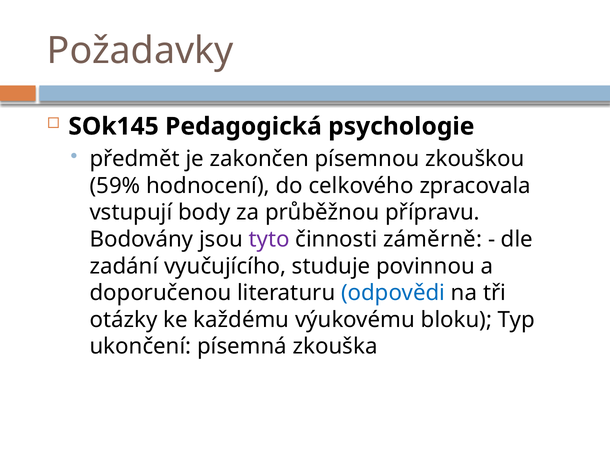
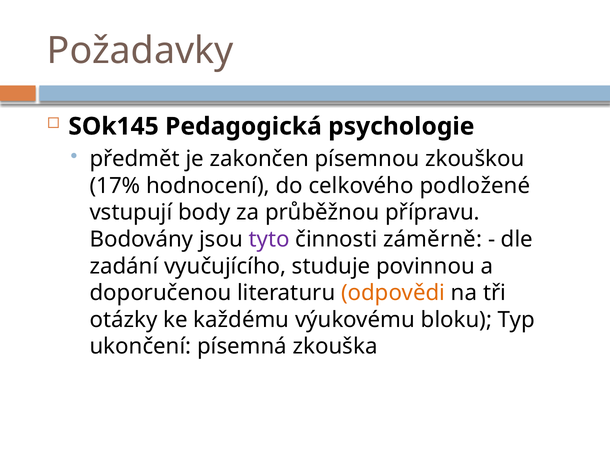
59%: 59% -> 17%
zpracovala: zpracovala -> podložené
odpovědi colour: blue -> orange
